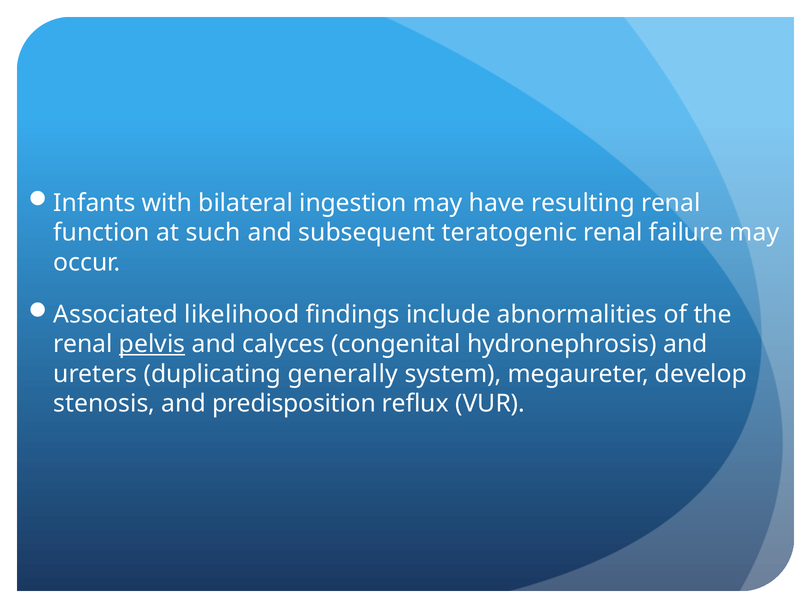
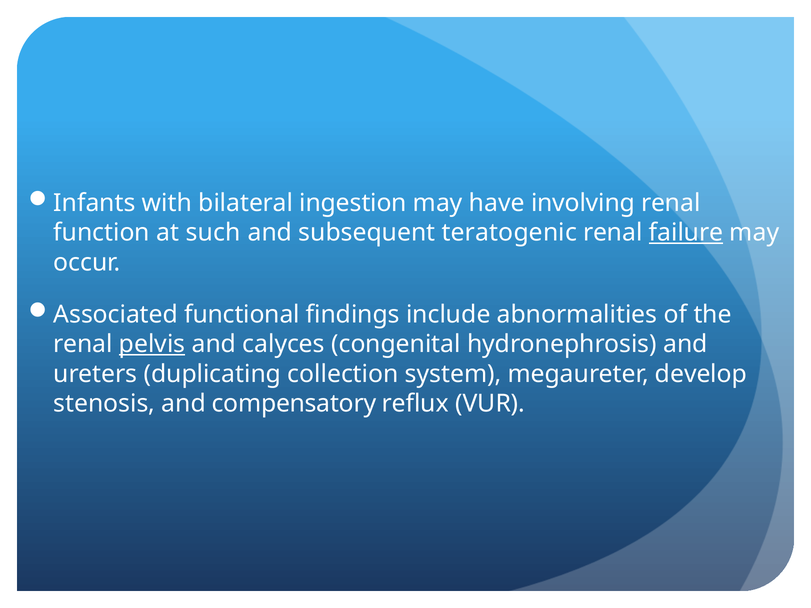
resulting: resulting -> involving
failure underline: none -> present
likelihood: likelihood -> functional
generally: generally -> collection
predisposition: predisposition -> compensatory
